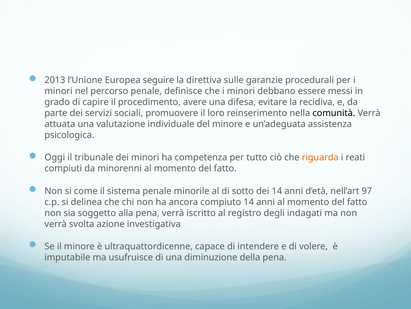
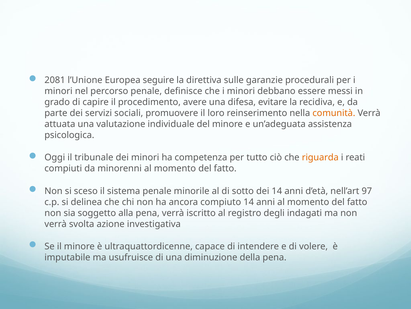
2013: 2013 -> 2081
comunità colour: black -> orange
come: come -> sceso
